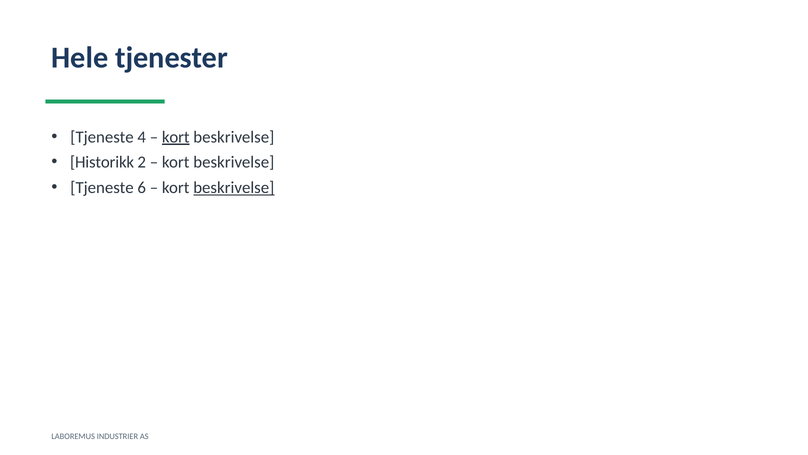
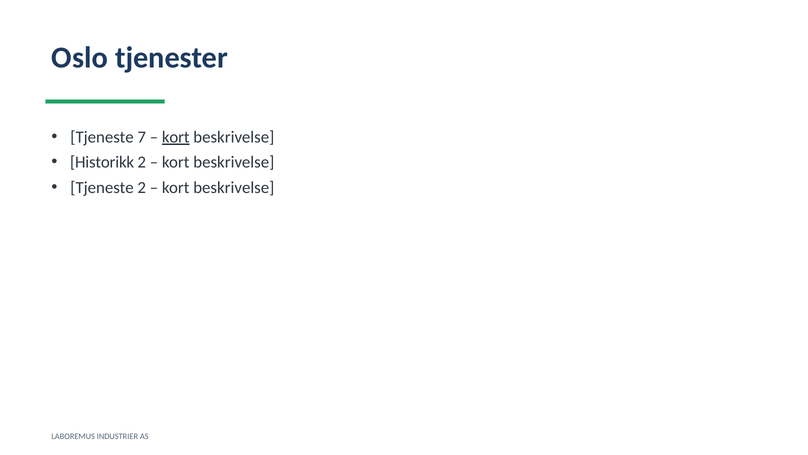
Hele: Hele -> Oslo
4: 4 -> 7
Tjeneste 6: 6 -> 2
beskrivelse at (234, 187) underline: present -> none
